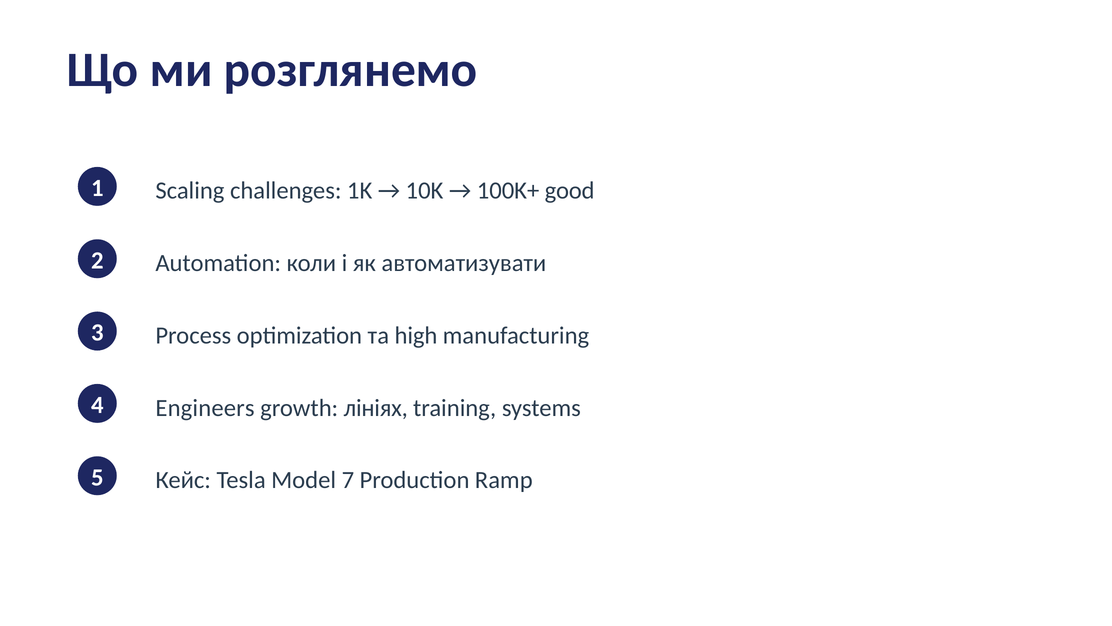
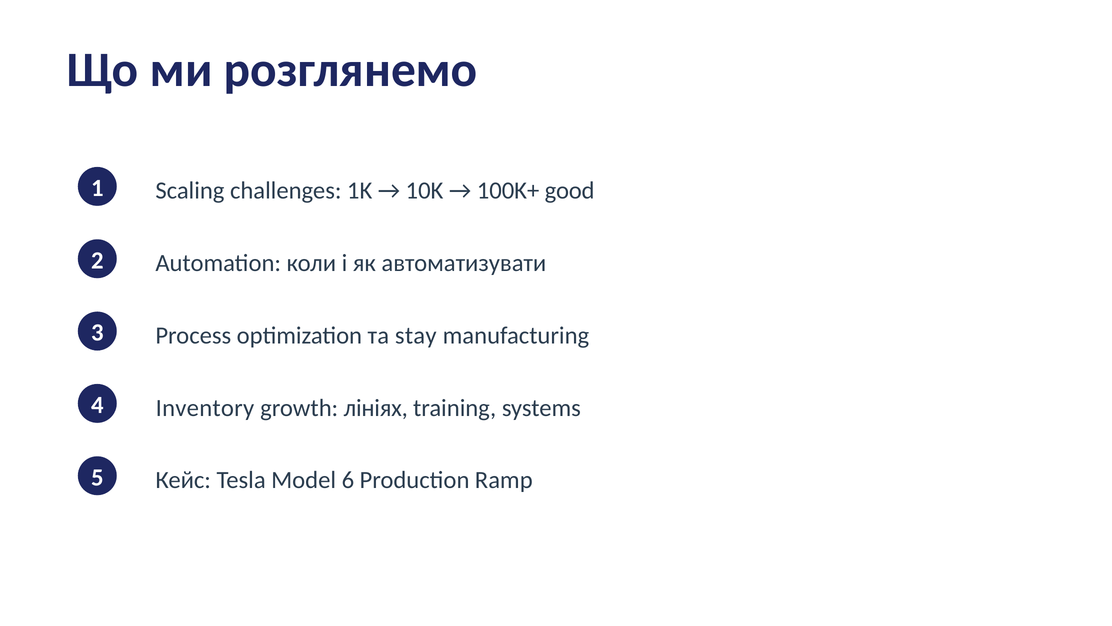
high: high -> stay
Engineers: Engineers -> Inventory
7: 7 -> 6
